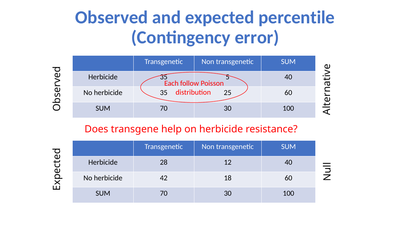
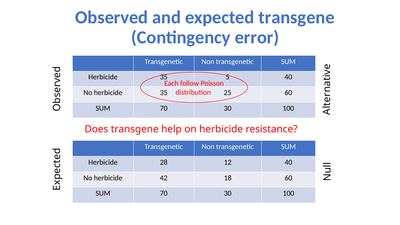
expected percentile: percentile -> transgene
